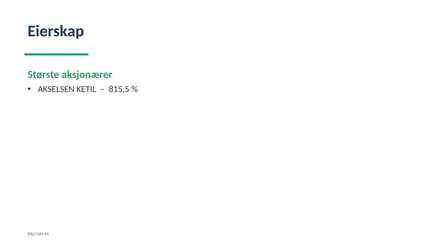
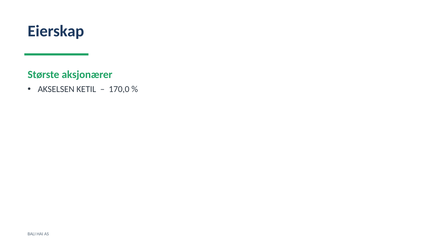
815,5: 815,5 -> 170,0
